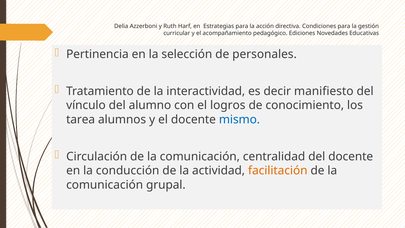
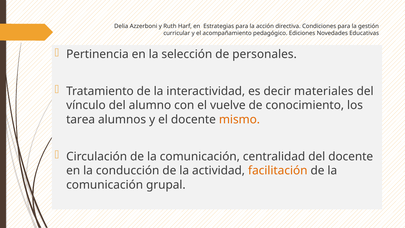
manifiesto: manifiesto -> materiales
logros: logros -> vuelve
mismo colour: blue -> orange
